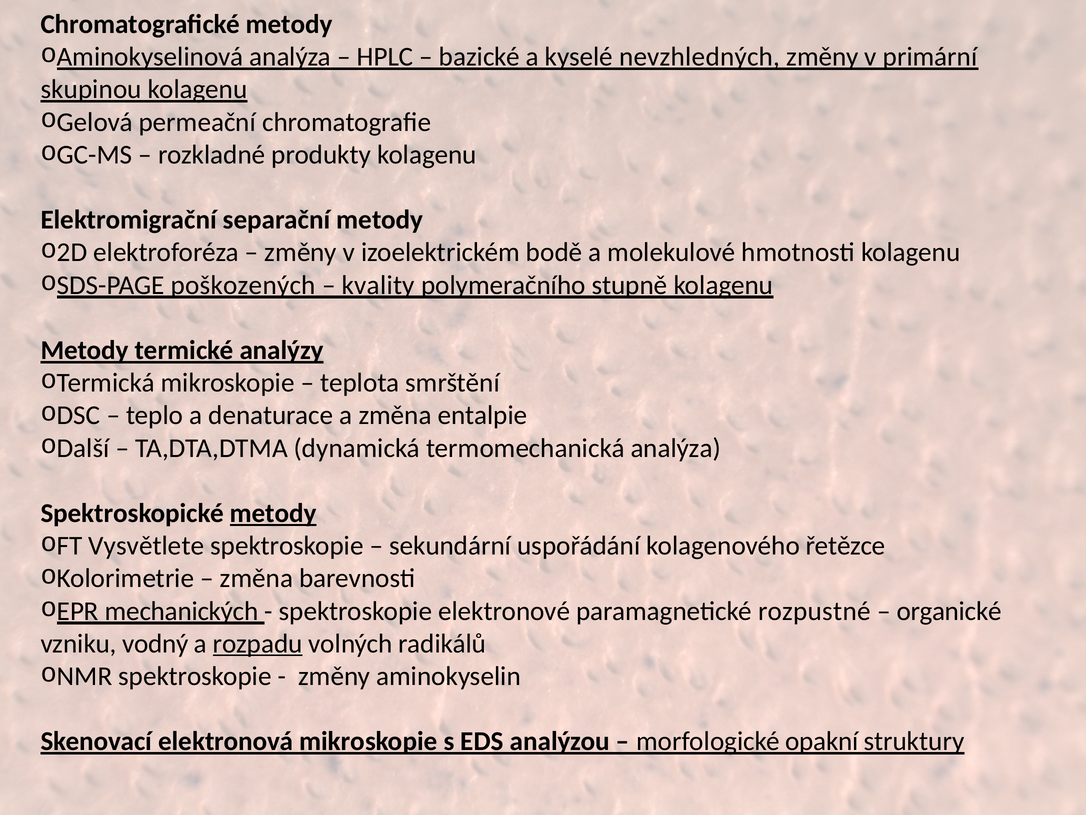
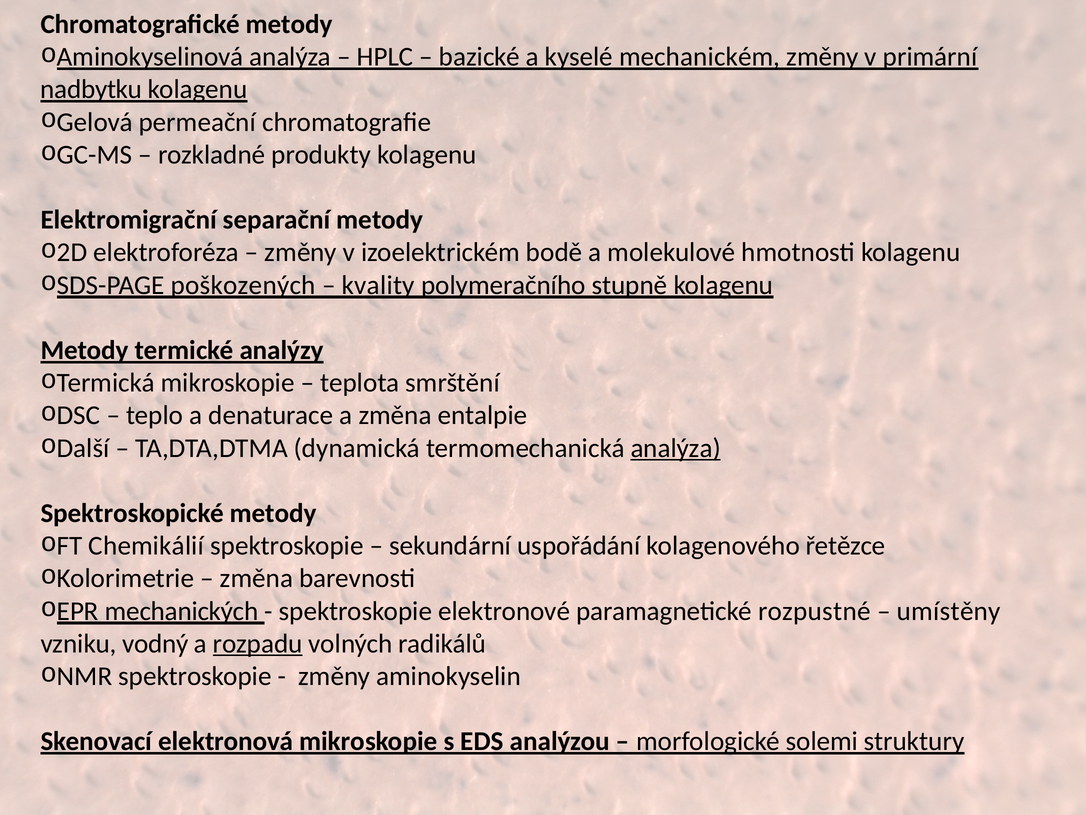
nevzhledných: nevzhledných -> mechanickém
skupinou: skupinou -> nadbytku
analýza at (676, 448) underline: none -> present
metody at (273, 513) underline: present -> none
Vysvětlete: Vysvětlete -> Chemikálií
organické: organické -> umístěny
opakní: opakní -> solemi
